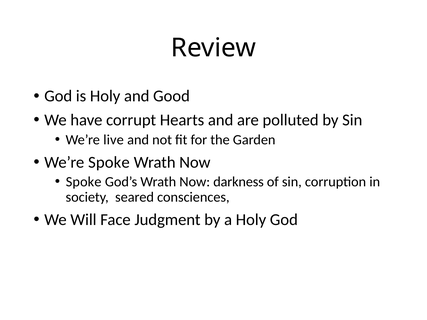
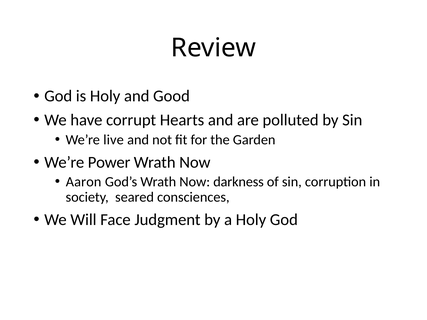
We’re Spoke: Spoke -> Power
Spoke at (84, 182): Spoke -> Aaron
